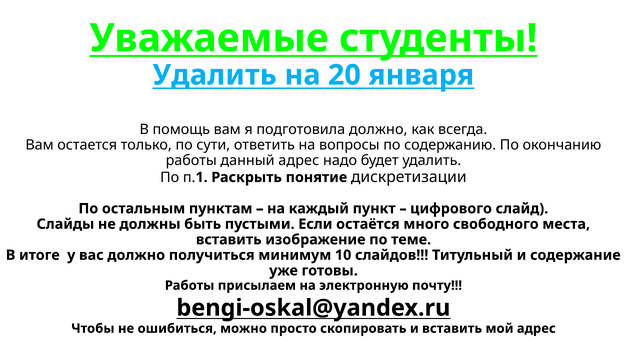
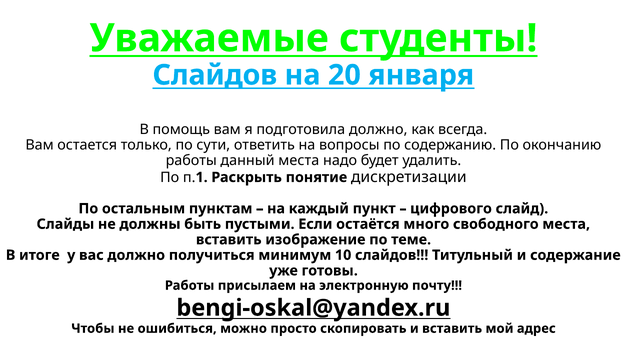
Удалить at (215, 75): Удалить -> Слайдов
данный адрес: адрес -> места
